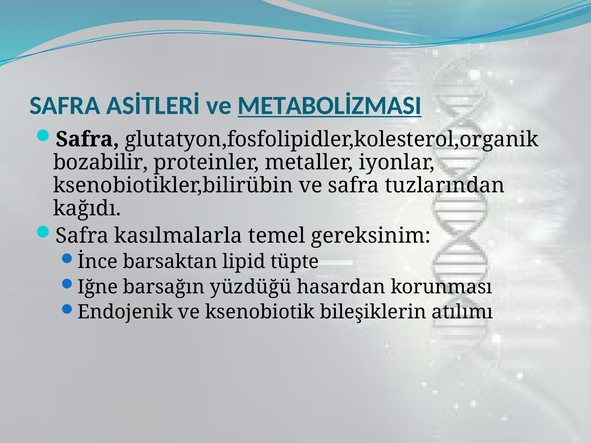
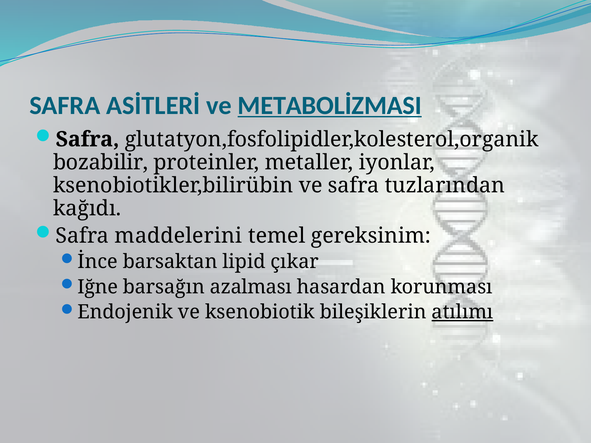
kasılmalarla: kasılmalarla -> maddelerini
tüpte: tüpte -> çıkar
yüzdüğü: yüzdüğü -> azalması
atılımı underline: none -> present
